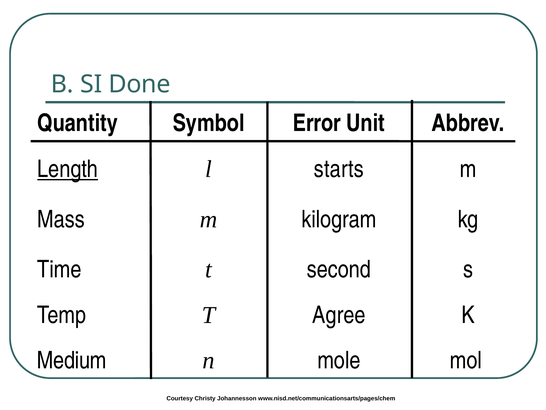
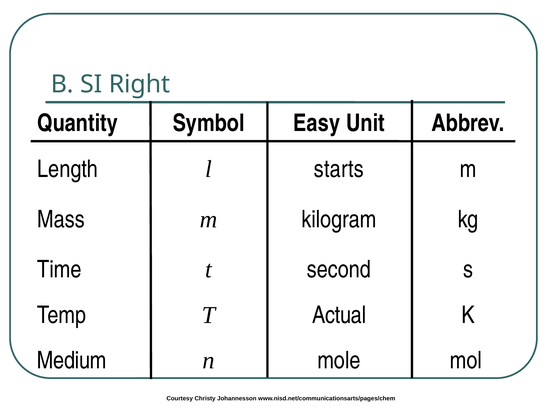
Done: Done -> Right
Error: Error -> Easy
Length underline: present -> none
Agree: Agree -> Actual
